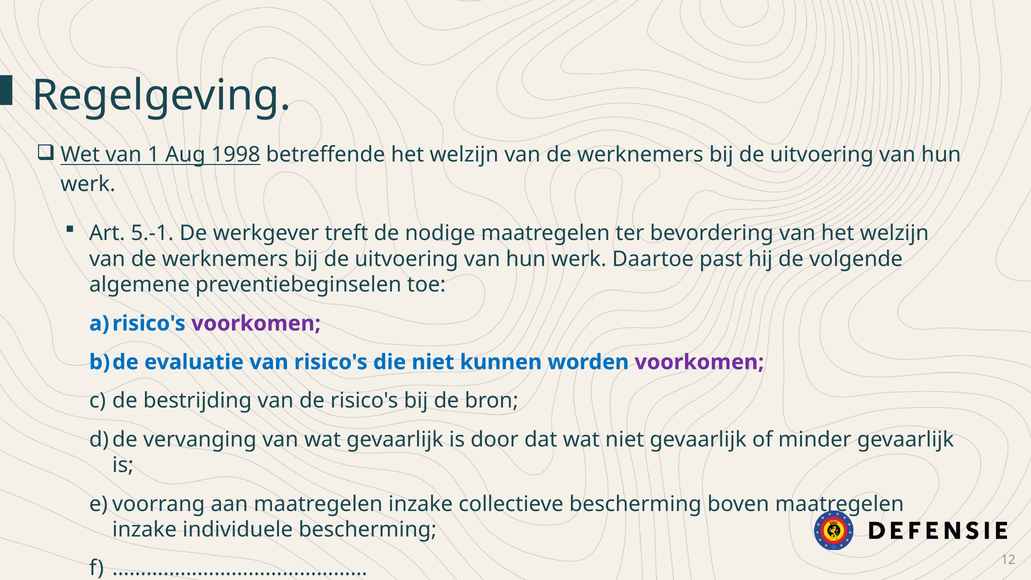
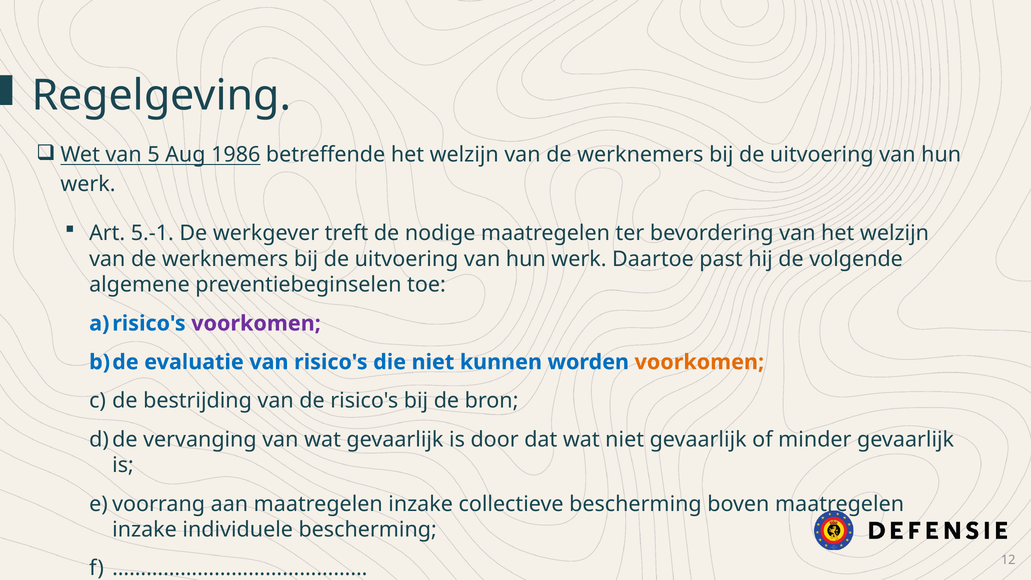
1: 1 -> 5
1998: 1998 -> 1986
voorkomen at (699, 362) colour: purple -> orange
